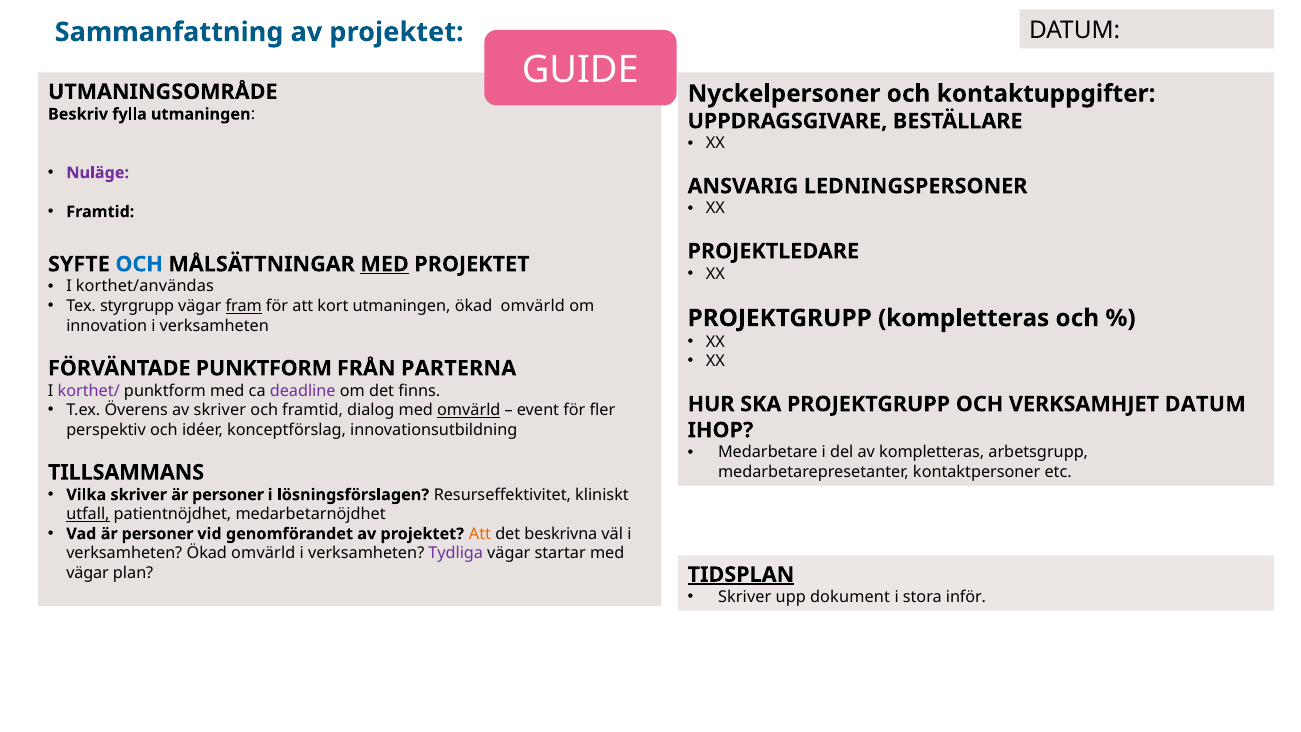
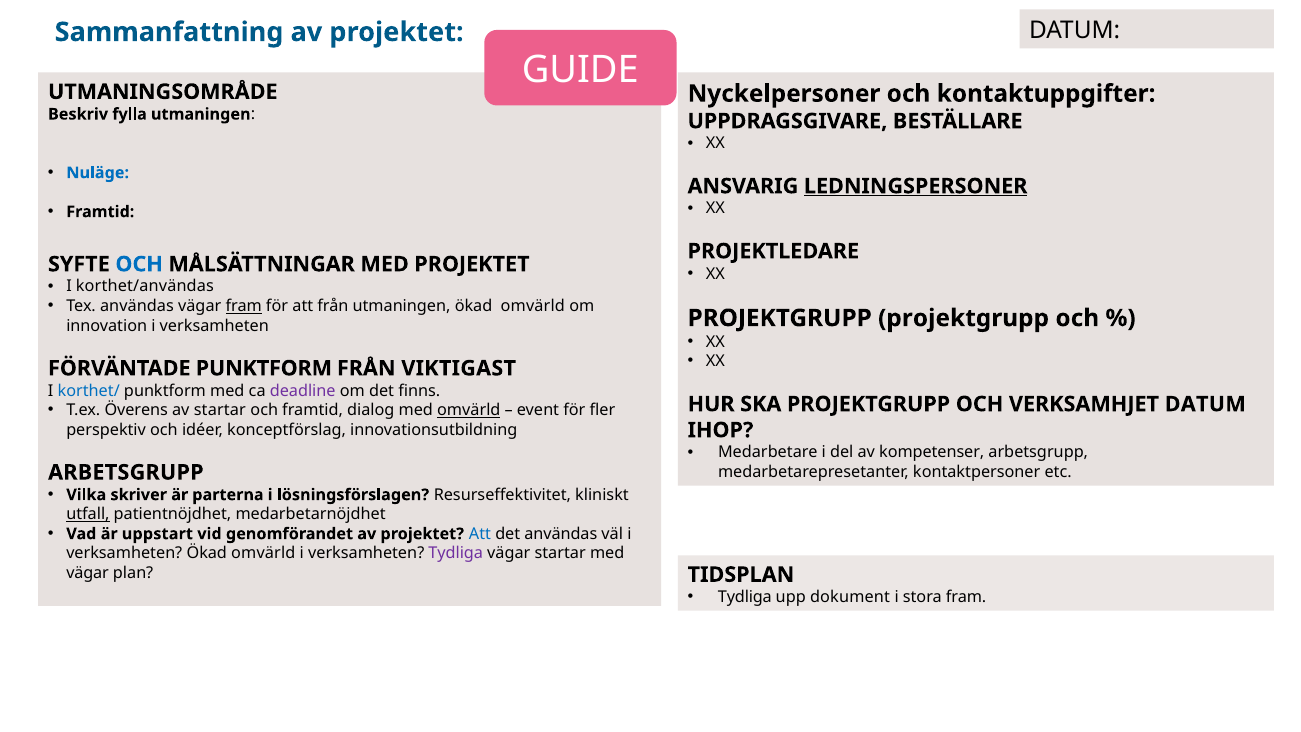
Nuläge colour: purple -> blue
LEDNINGSPERSONER underline: none -> present
MED at (385, 264) underline: present -> none
Tex styrgrupp: styrgrupp -> användas
att kort: kort -> från
PROJEKTGRUPP kompletteras: kompletteras -> projektgrupp
PARTERNA: PARTERNA -> VIKTIGAST
korthet/ colour: purple -> blue
av skriver: skriver -> startar
av kompletteras: kompletteras -> kompetenser
TILLSAMMANS at (126, 472): TILLSAMMANS -> ARBETSGRUPP
personer at (228, 495): personer -> parterna
Vad är personer: personer -> uppstart
Att at (480, 534) colour: orange -> blue
det beskrivna: beskrivna -> användas
TIDSPLAN underline: present -> none
Skriver at (745, 597): Skriver -> Tydliga
stora inför: inför -> fram
